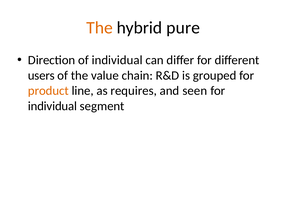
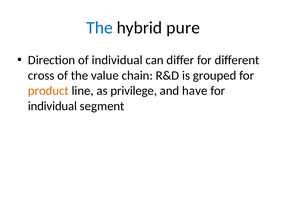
The at (100, 28) colour: orange -> blue
users: users -> cross
requires: requires -> privilege
seen: seen -> have
